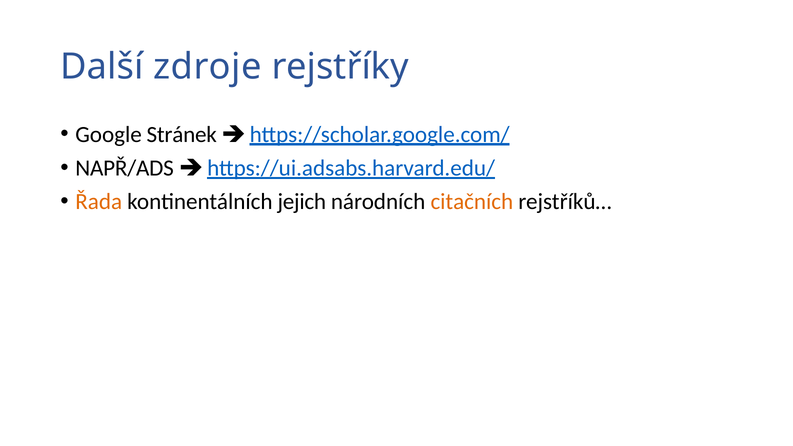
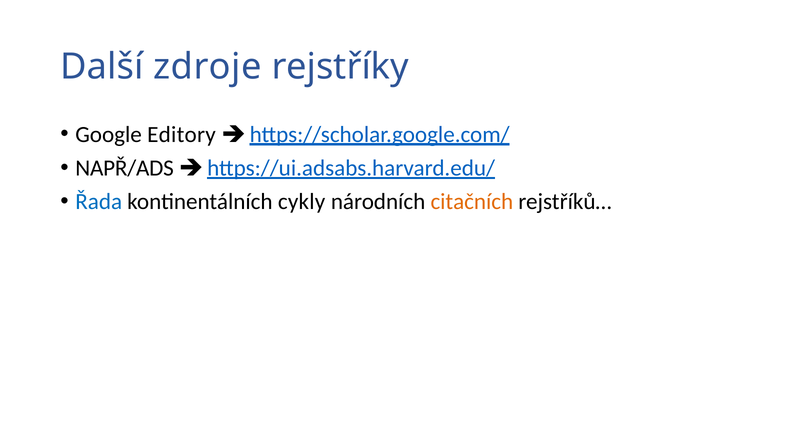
Stránek: Stránek -> Editory
Řada colour: orange -> blue
jejich: jejich -> cykly
